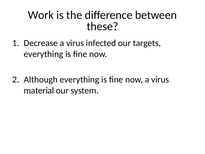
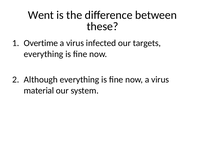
Work: Work -> Went
Decrease: Decrease -> Overtime
